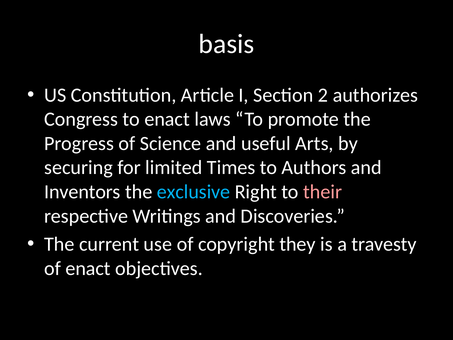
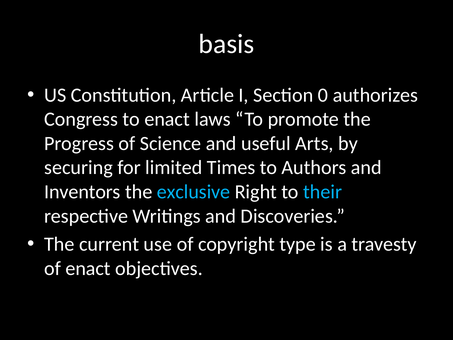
2: 2 -> 0
their colour: pink -> light blue
they: they -> type
